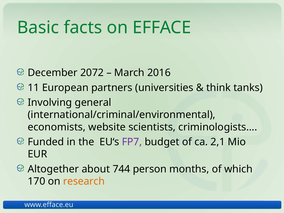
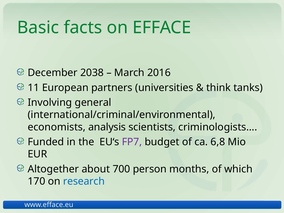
2072: 2072 -> 2038
website: website -> analysis
2,1: 2,1 -> 6,8
744: 744 -> 700
research colour: orange -> blue
